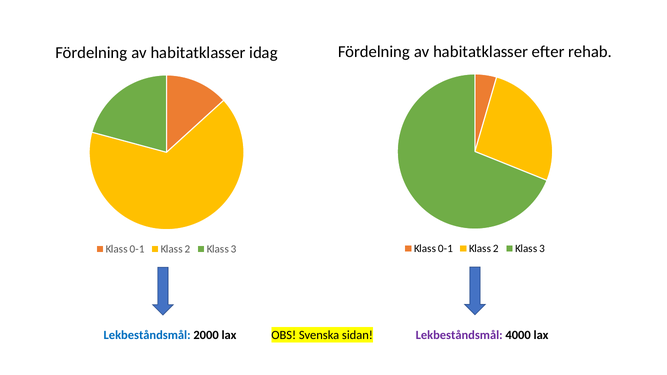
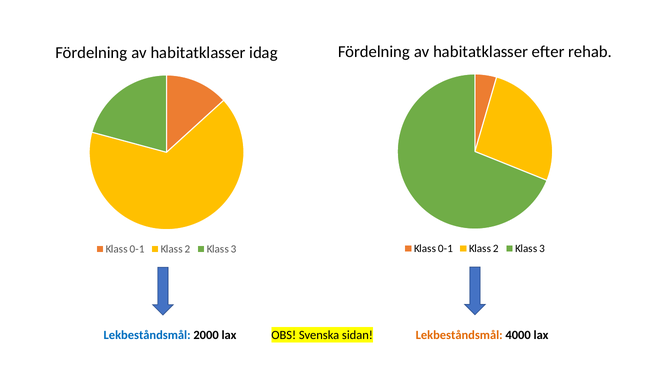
Lekbeståndsmål at (459, 335) colour: purple -> orange
